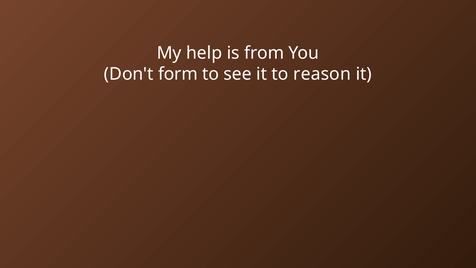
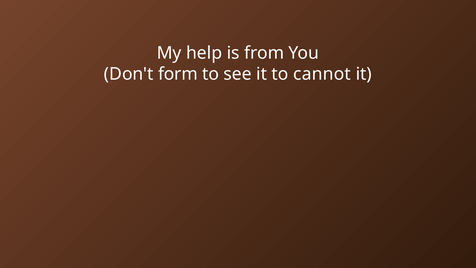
reason: reason -> cannot
